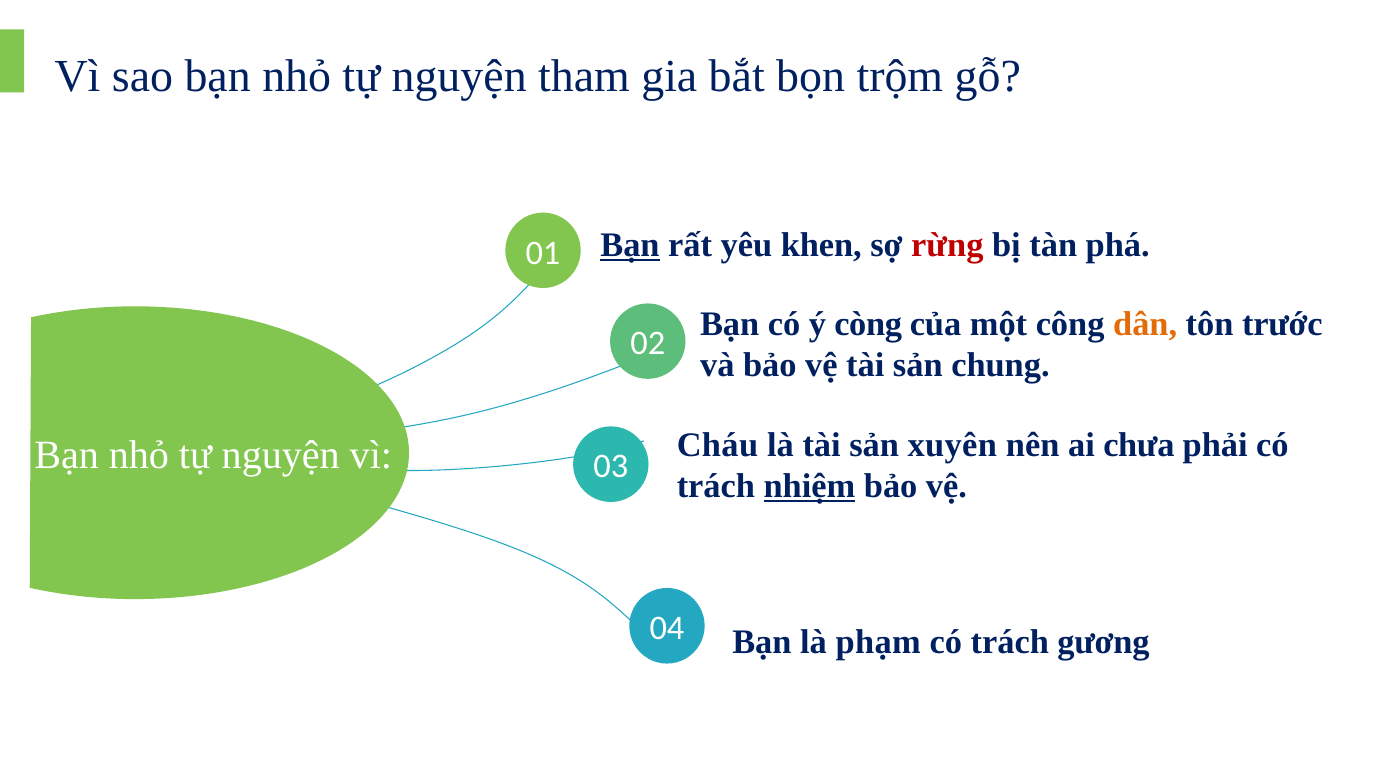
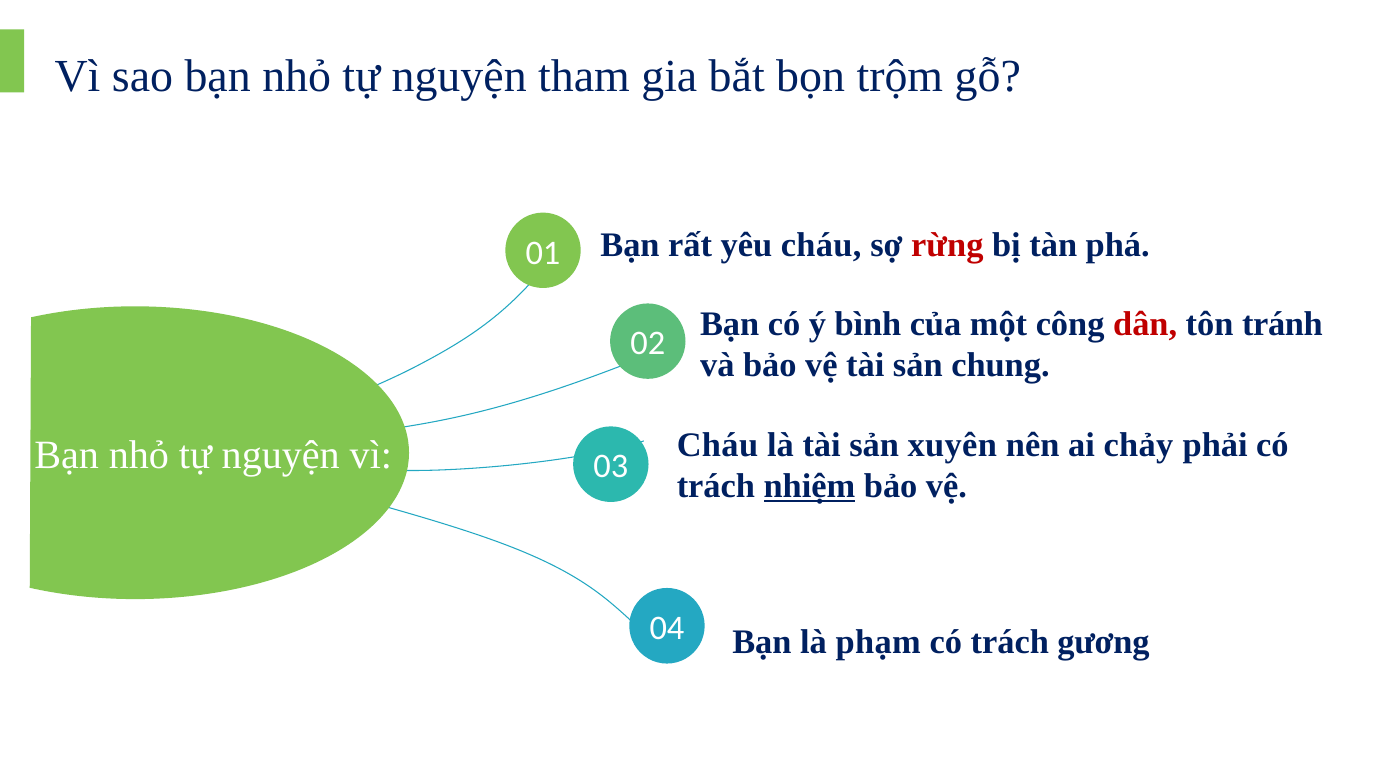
Bạn at (630, 245) underline: present -> none
yêu khen: khen -> cháu
còng: còng -> bình
dân colour: orange -> red
trước: trước -> tránh
chưa: chưa -> chảy
